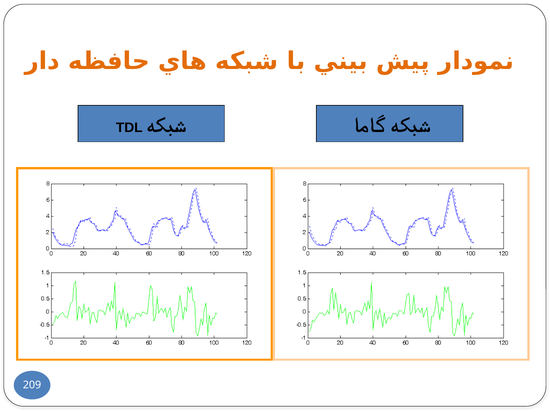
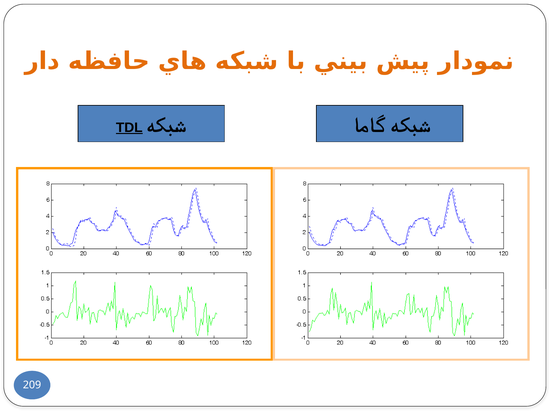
TDL underline: none -> present
